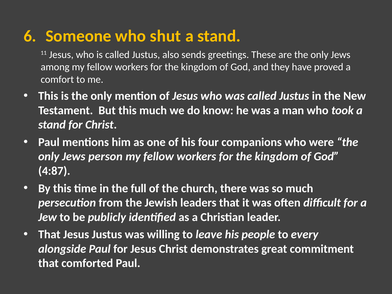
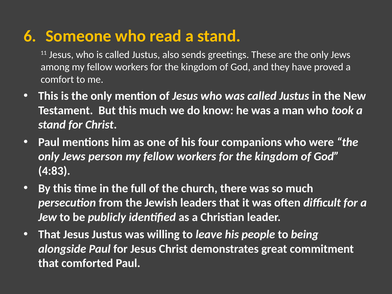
shut: shut -> read
4:87: 4:87 -> 4:83
every: every -> being
